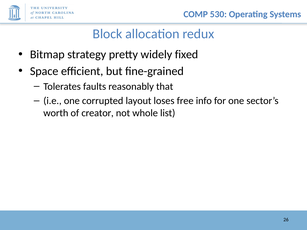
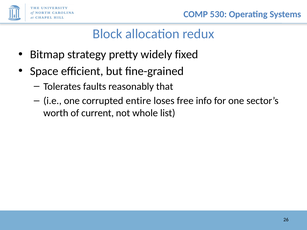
layout: layout -> entire
creator: creator -> current
